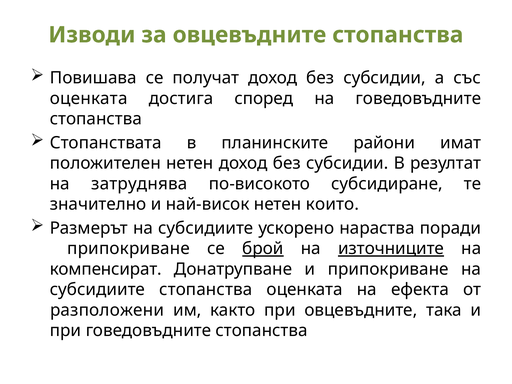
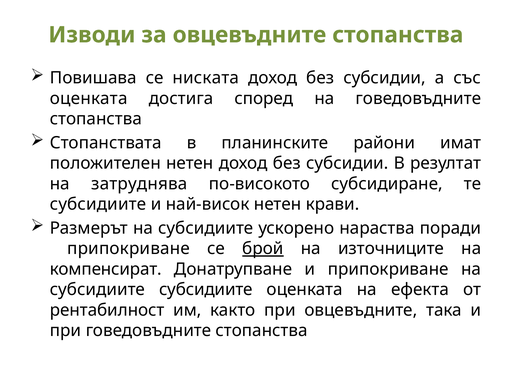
получат: получат -> ниската
значително at (98, 204): значително -> субсидиите
които: които -> крави
източниците underline: present -> none
субсидиите стопанства: стопанства -> субсидиите
разположени: разположени -> рентабилност
